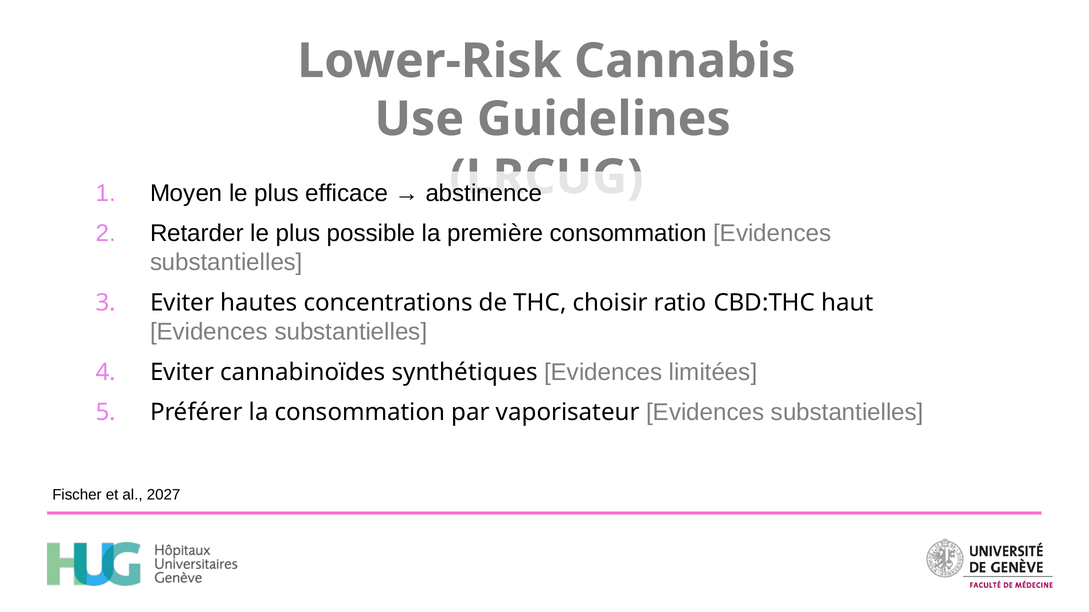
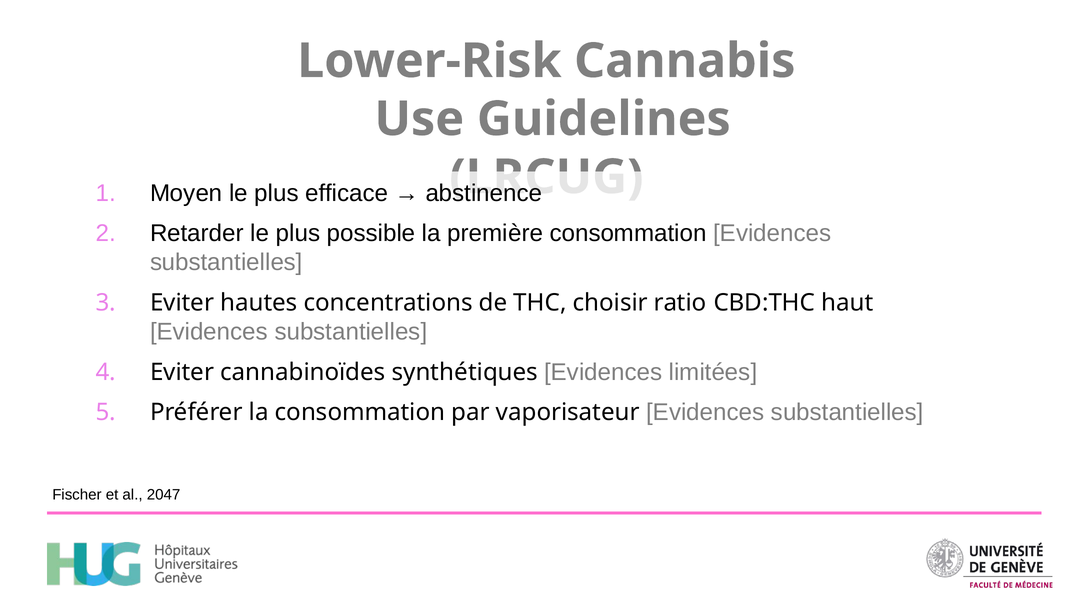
2027: 2027 -> 2047
